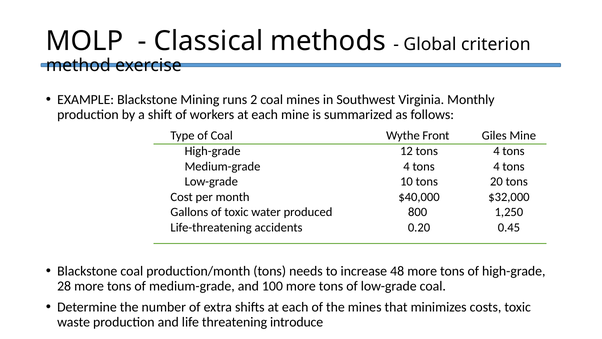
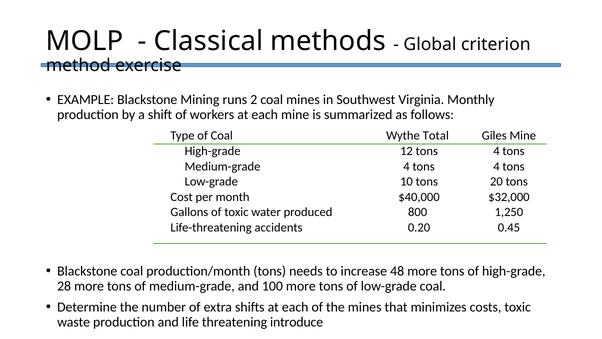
Front: Front -> Total
